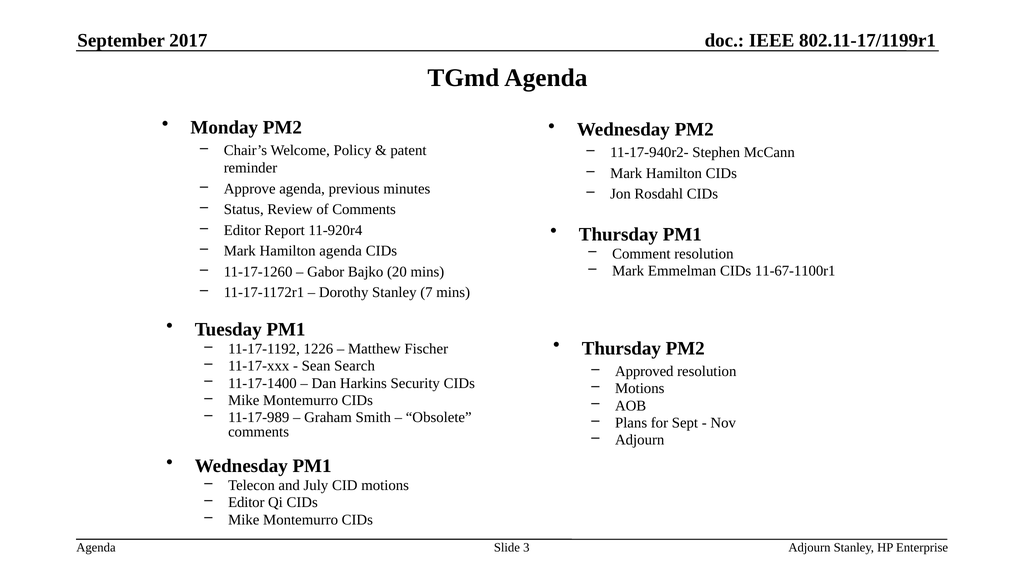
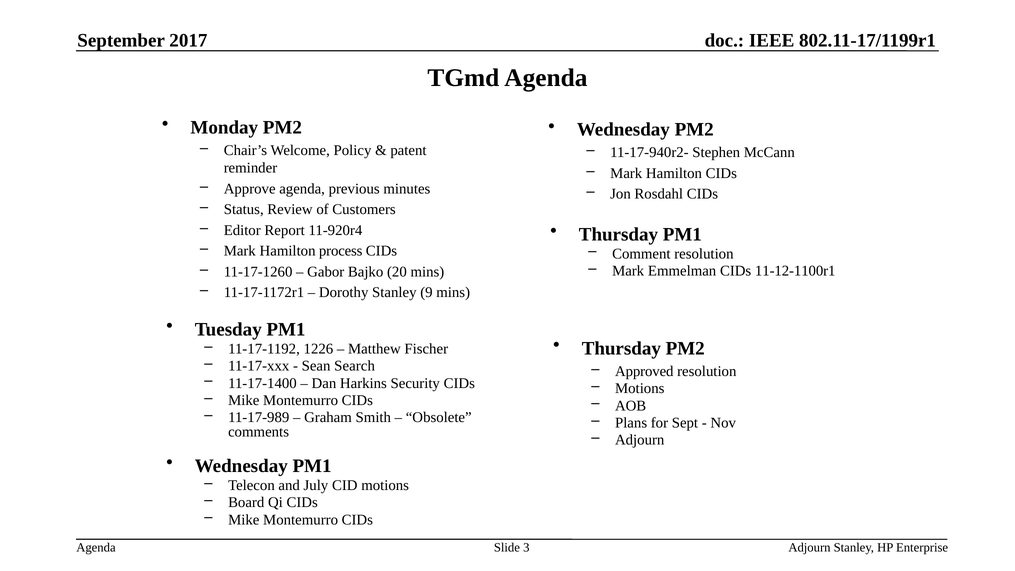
of Comments: Comments -> Customers
Hamilton agenda: agenda -> process
11-67-1100r1: 11-67-1100r1 -> 11-12-1100r1
7: 7 -> 9
Editor at (246, 502): Editor -> Board
